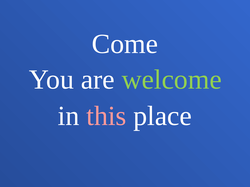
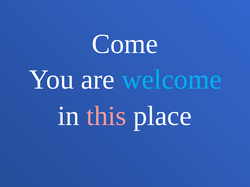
welcome colour: light green -> light blue
